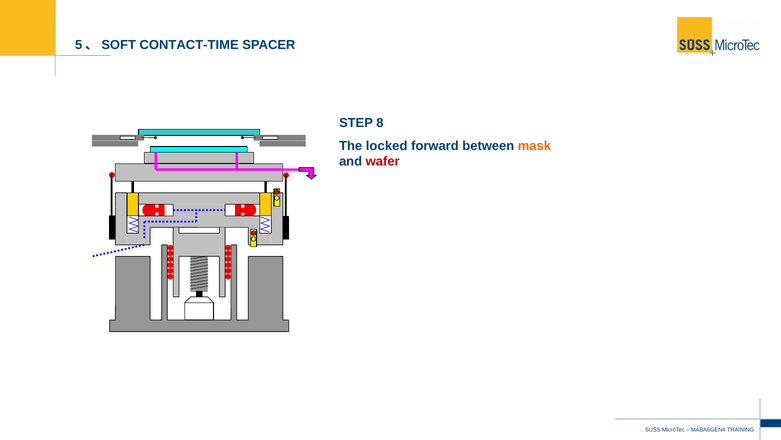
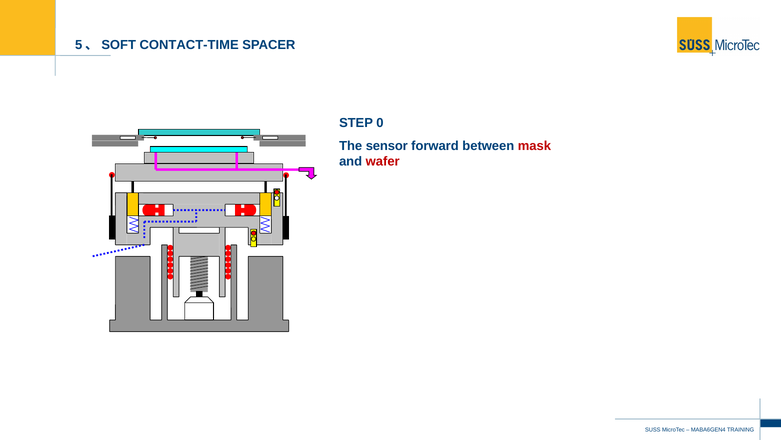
8: 8 -> 0
locked: locked -> sensor
mask colour: orange -> red
